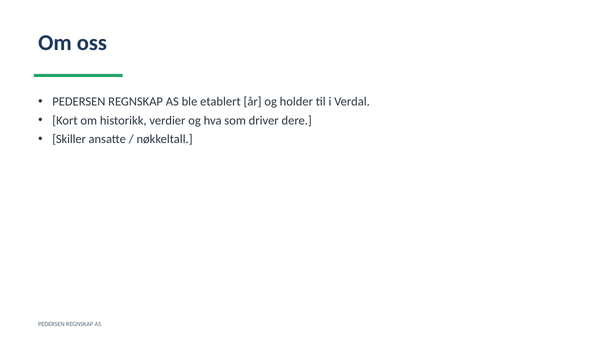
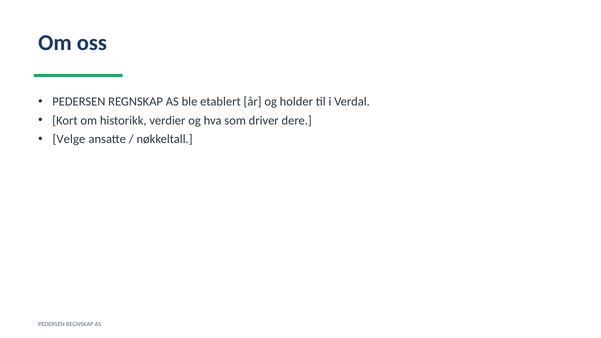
Skiller: Skiller -> Velge
